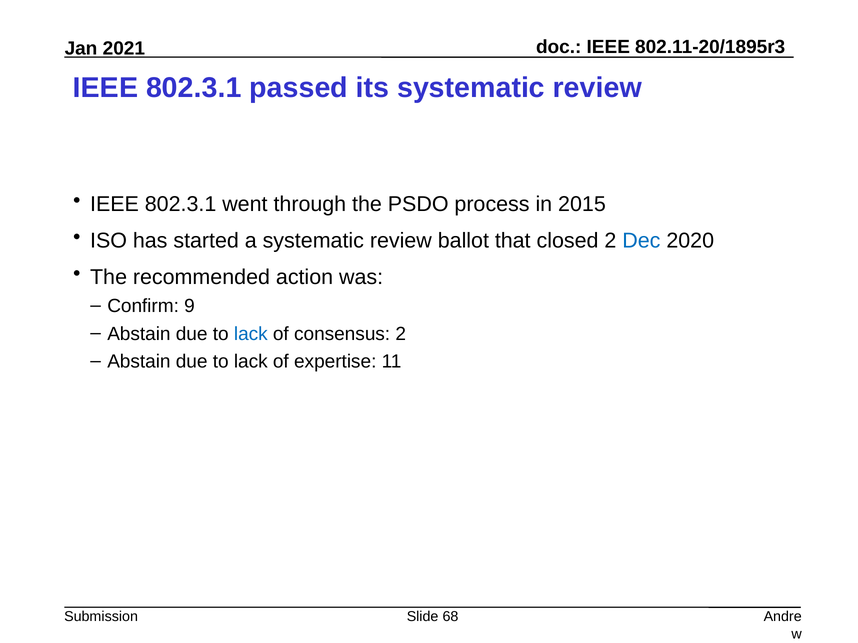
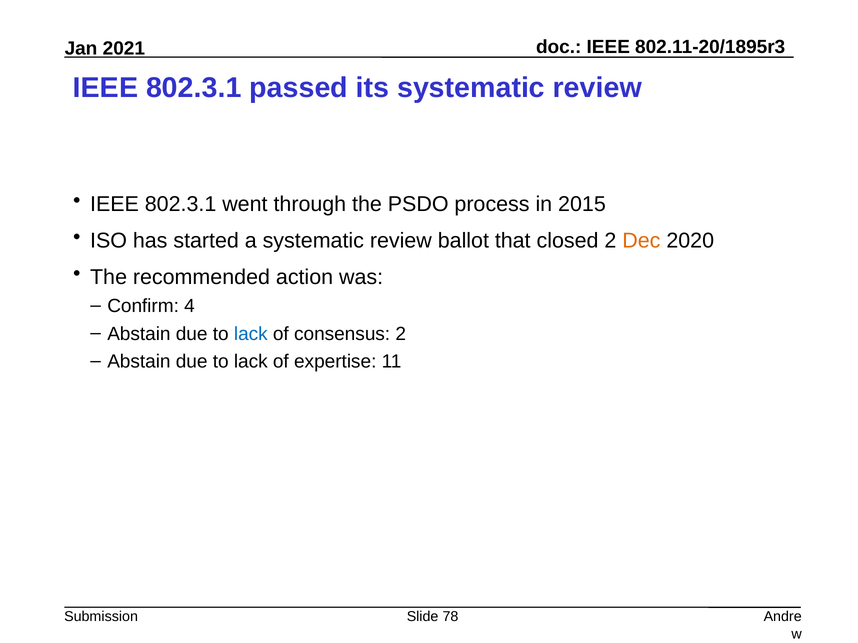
Dec colour: blue -> orange
9: 9 -> 4
68: 68 -> 78
